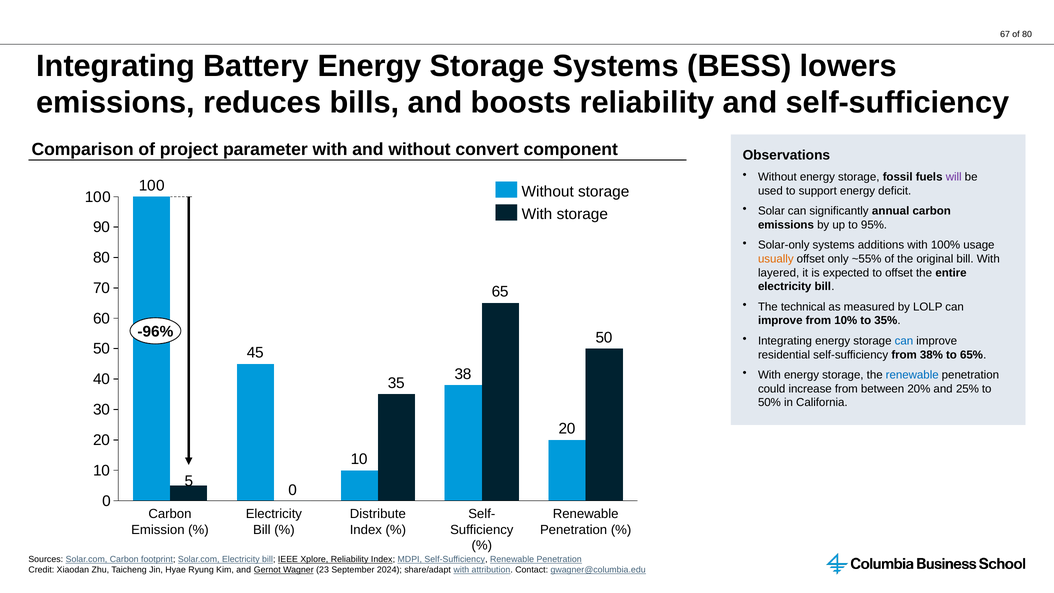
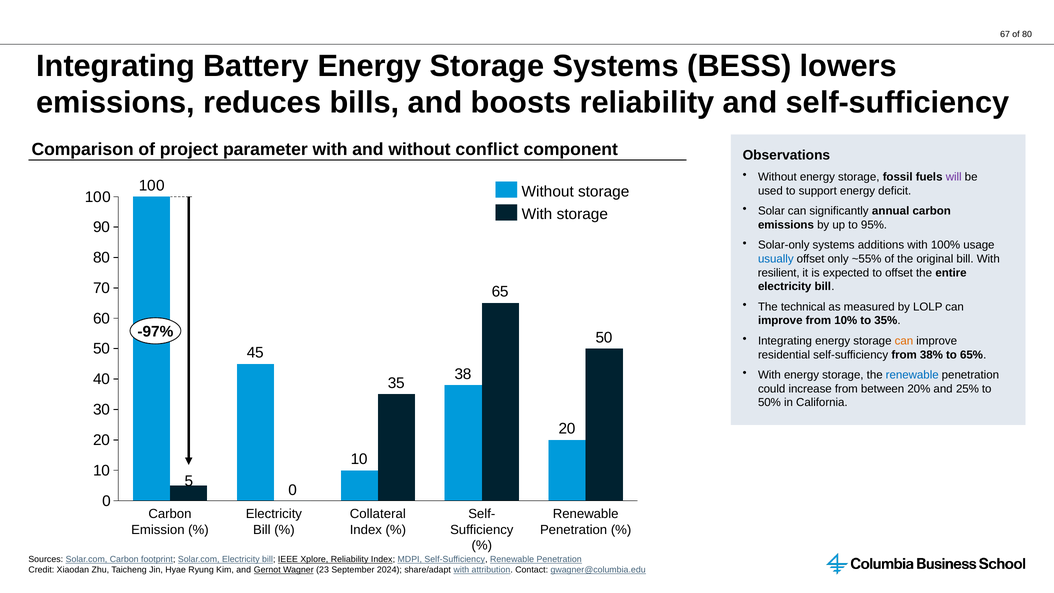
convert: convert -> conflict
usually colour: orange -> blue
layered: layered -> resilient
-96%: -96% -> -97%
can at (904, 341) colour: blue -> orange
Distribute: Distribute -> Collateral
